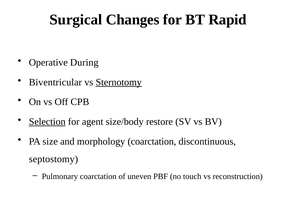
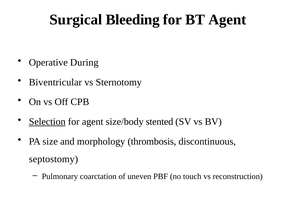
Changes: Changes -> Bleeding
BT Rapid: Rapid -> Agent
Sternotomy underline: present -> none
restore: restore -> stented
morphology coarctation: coarctation -> thrombosis
